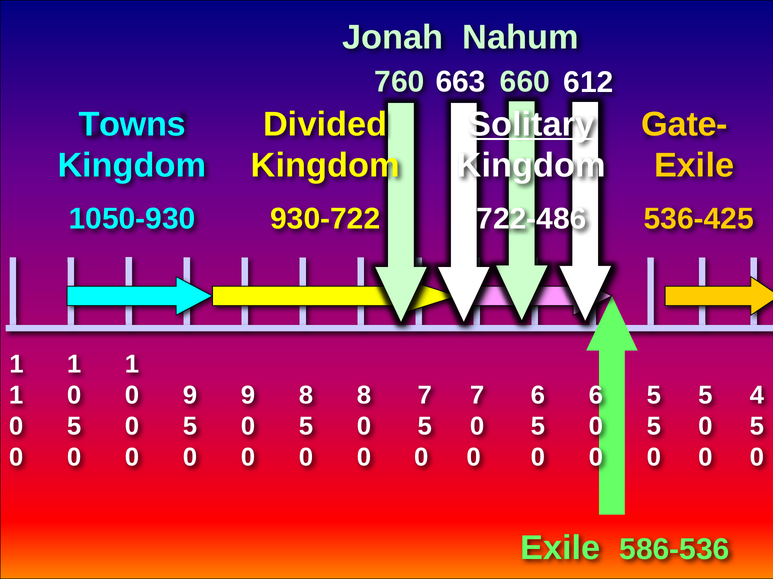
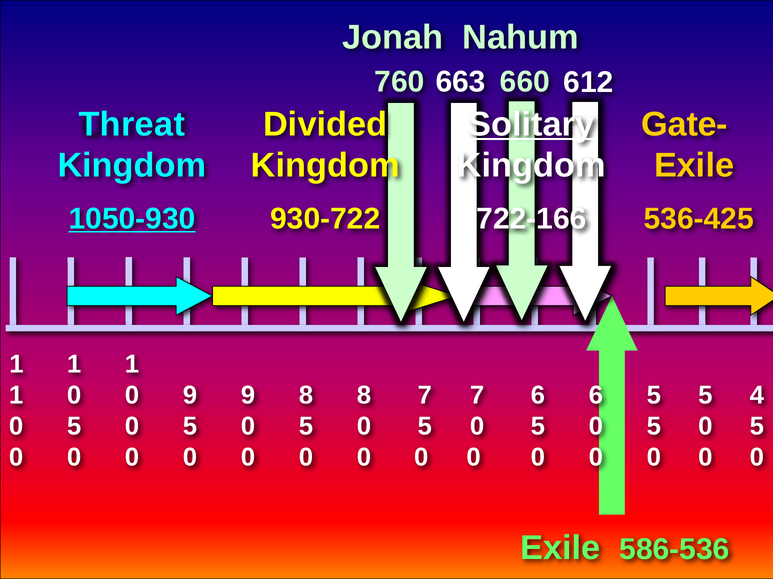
Towns: Towns -> Threat
1050-930 underline: none -> present
722-486: 722-486 -> 722-166
